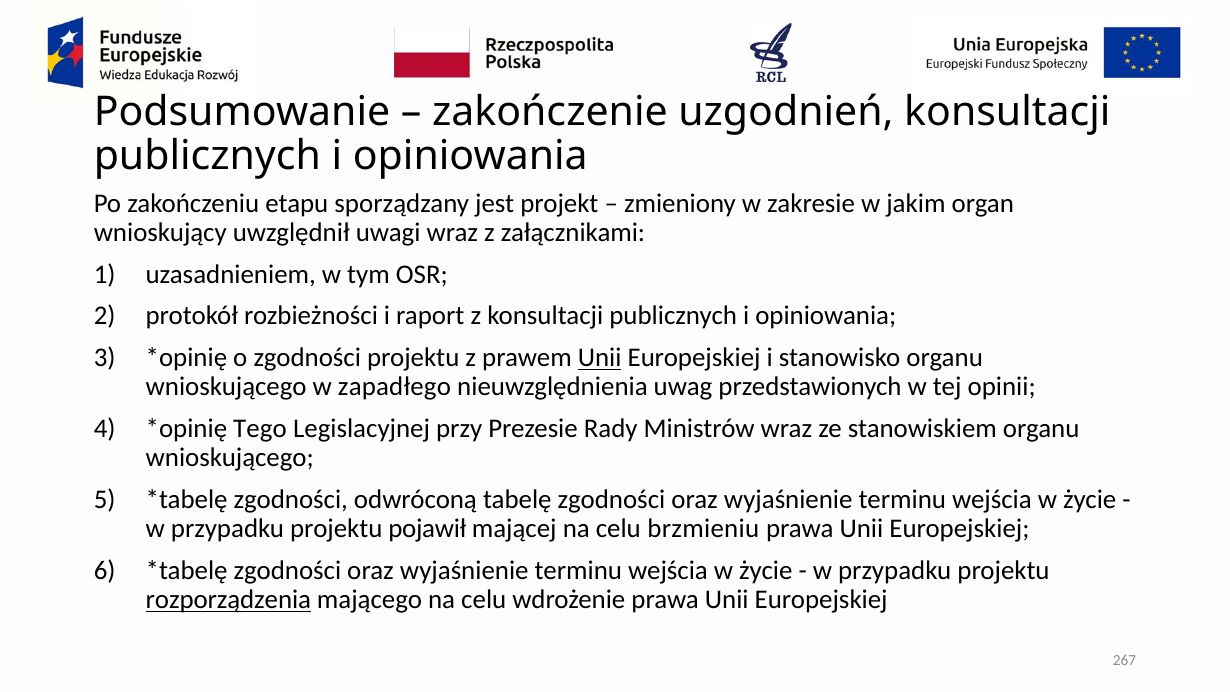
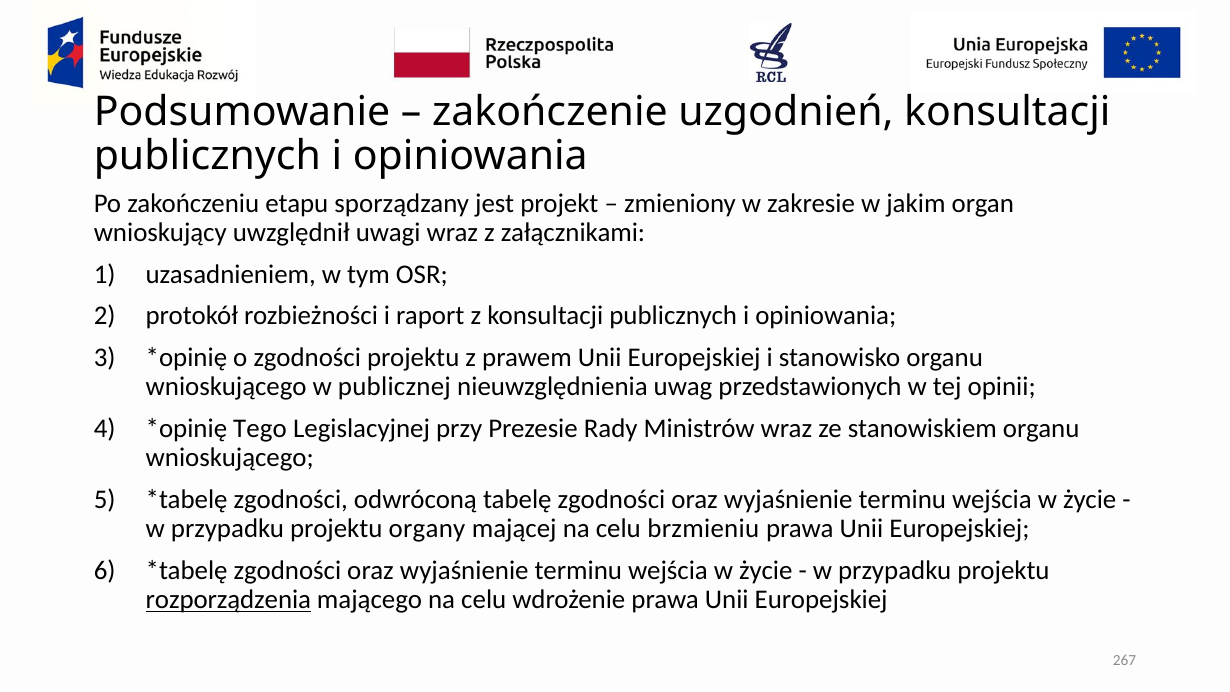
Unii at (600, 358) underline: present -> none
zapadłego: zapadłego -> publicznej
pojawił: pojawił -> organy
